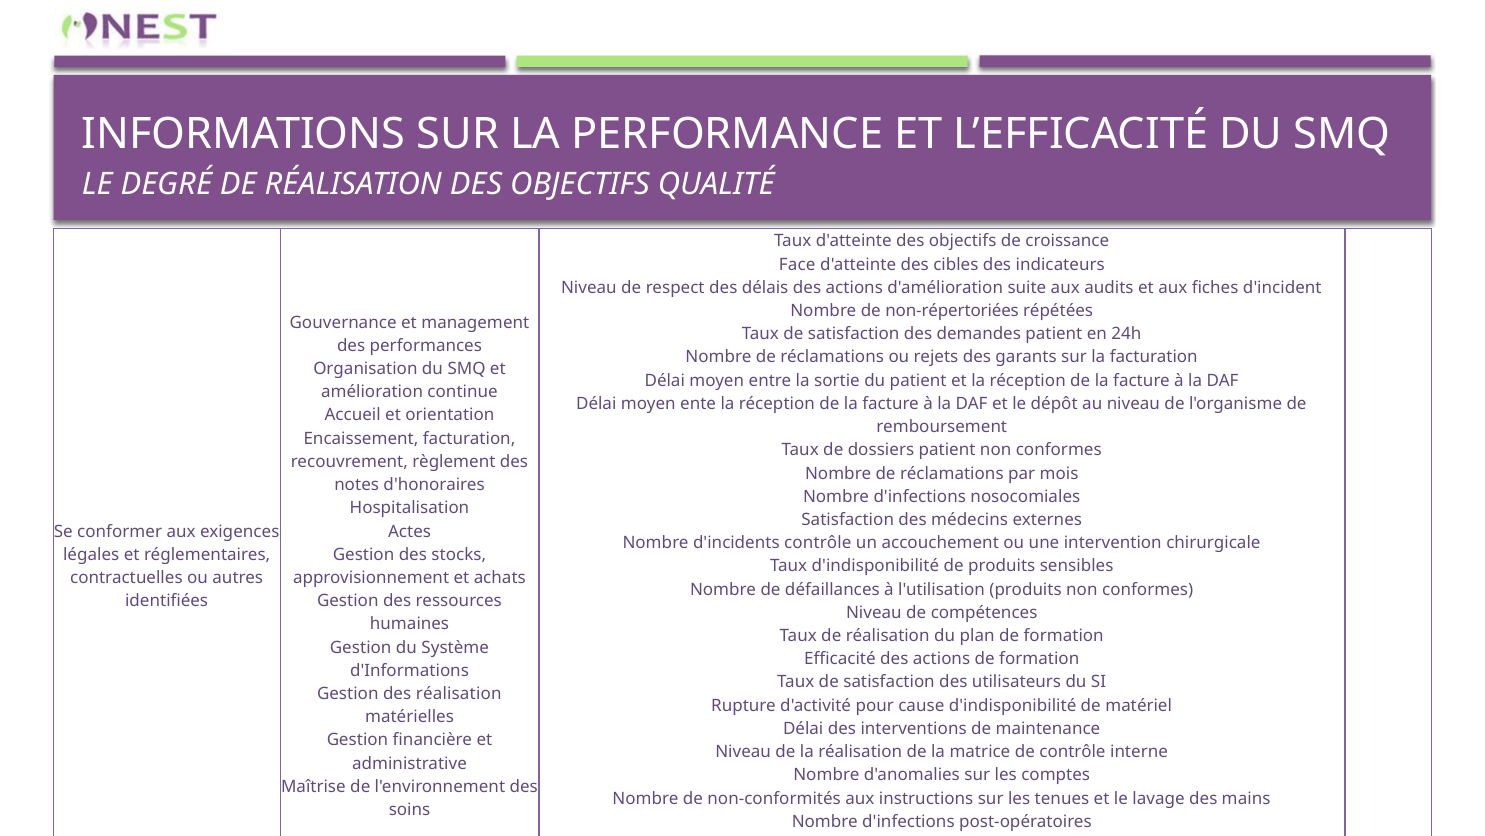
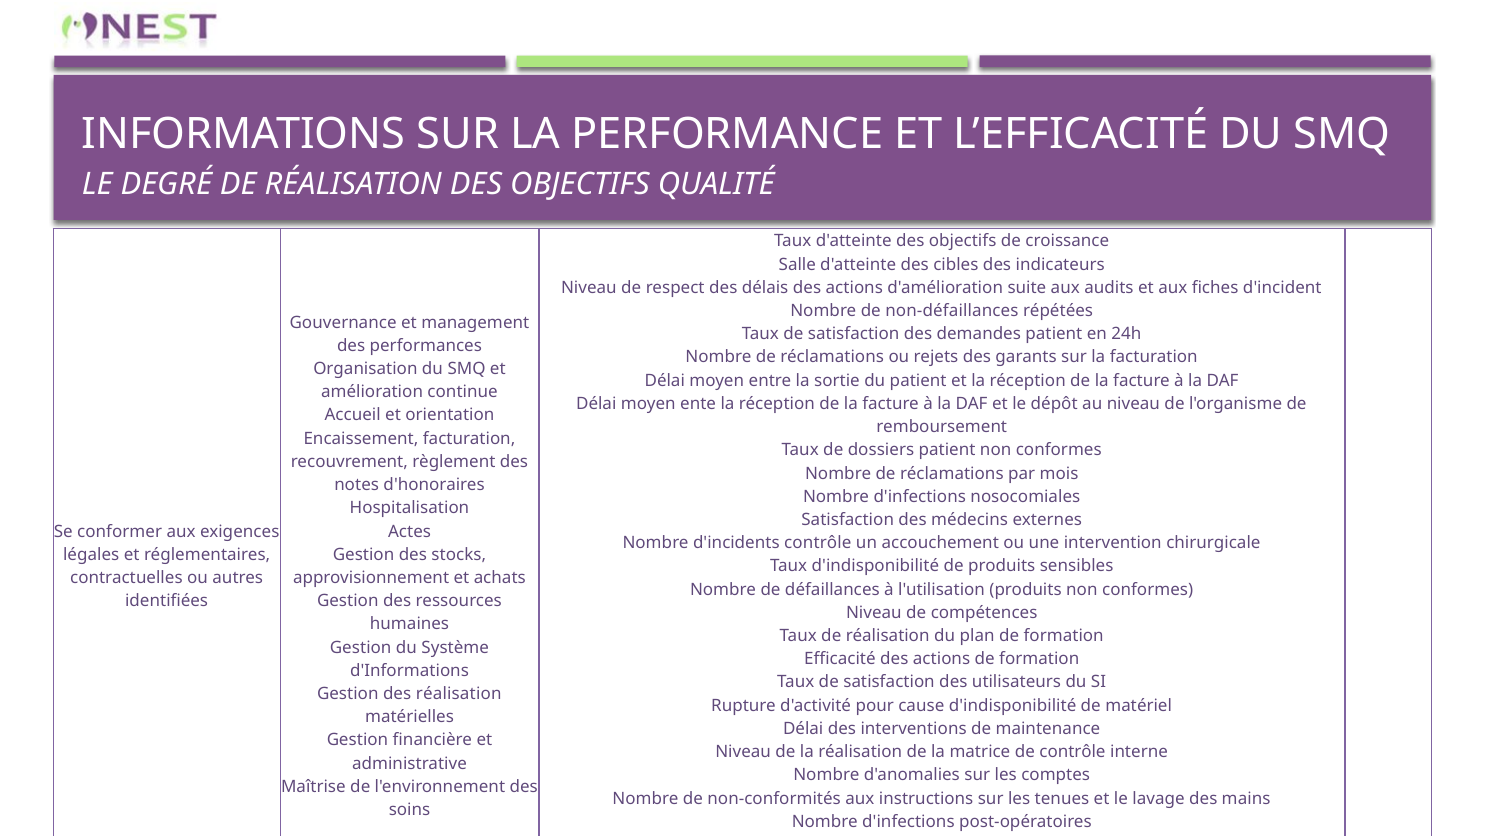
Face: Face -> Salle
non-répertoriées: non-répertoriées -> non-défaillances
